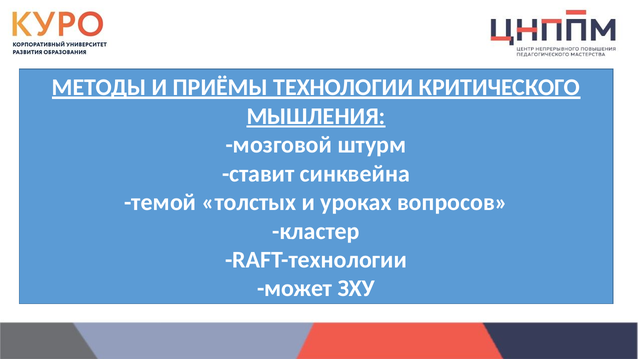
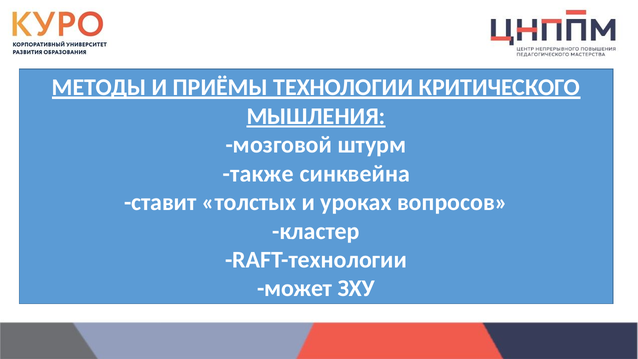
ставит: ставит -> также
темой: темой -> ставит
